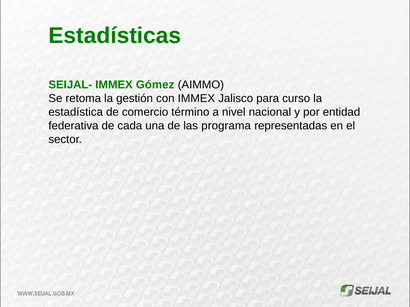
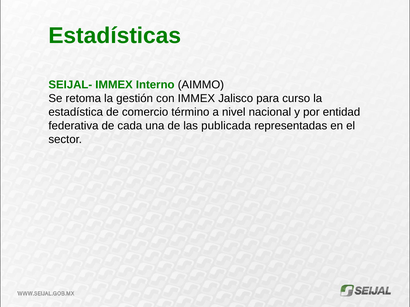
Gómez: Gómez -> Interno
programa: programa -> publicada
